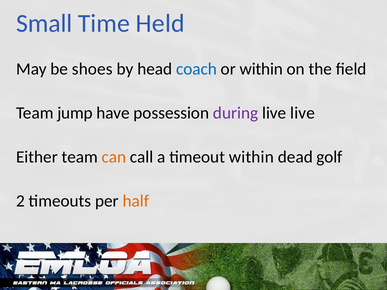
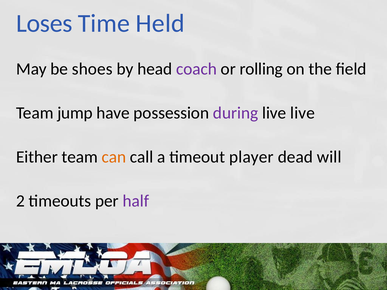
Small: Small -> Loses
coach colour: blue -> purple
or within: within -> rolling
timeout within: within -> player
golf: golf -> will
half colour: orange -> purple
